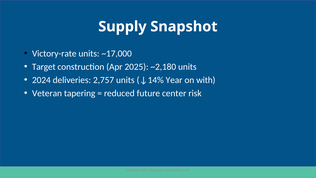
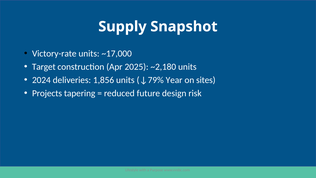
2,757: 2,757 -> 1,856
↓14%: ↓14% -> ↓79%
on with: with -> sites
Veteran: Veteran -> Projects
center: center -> design
